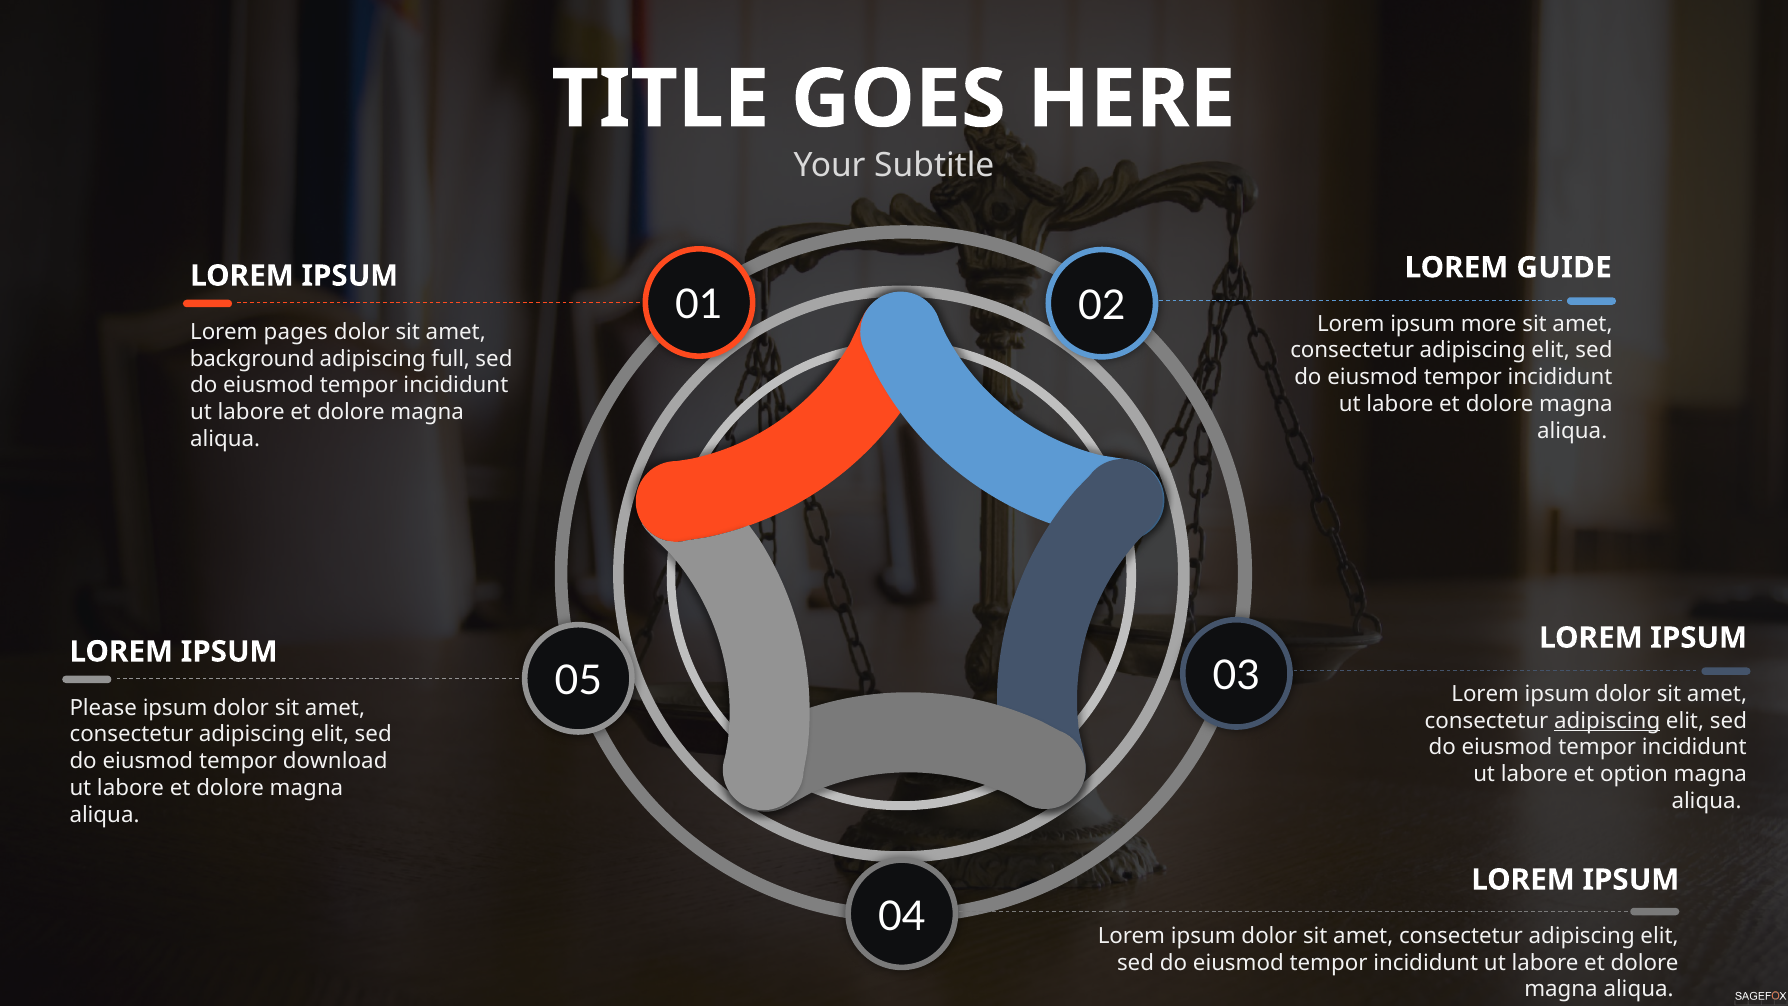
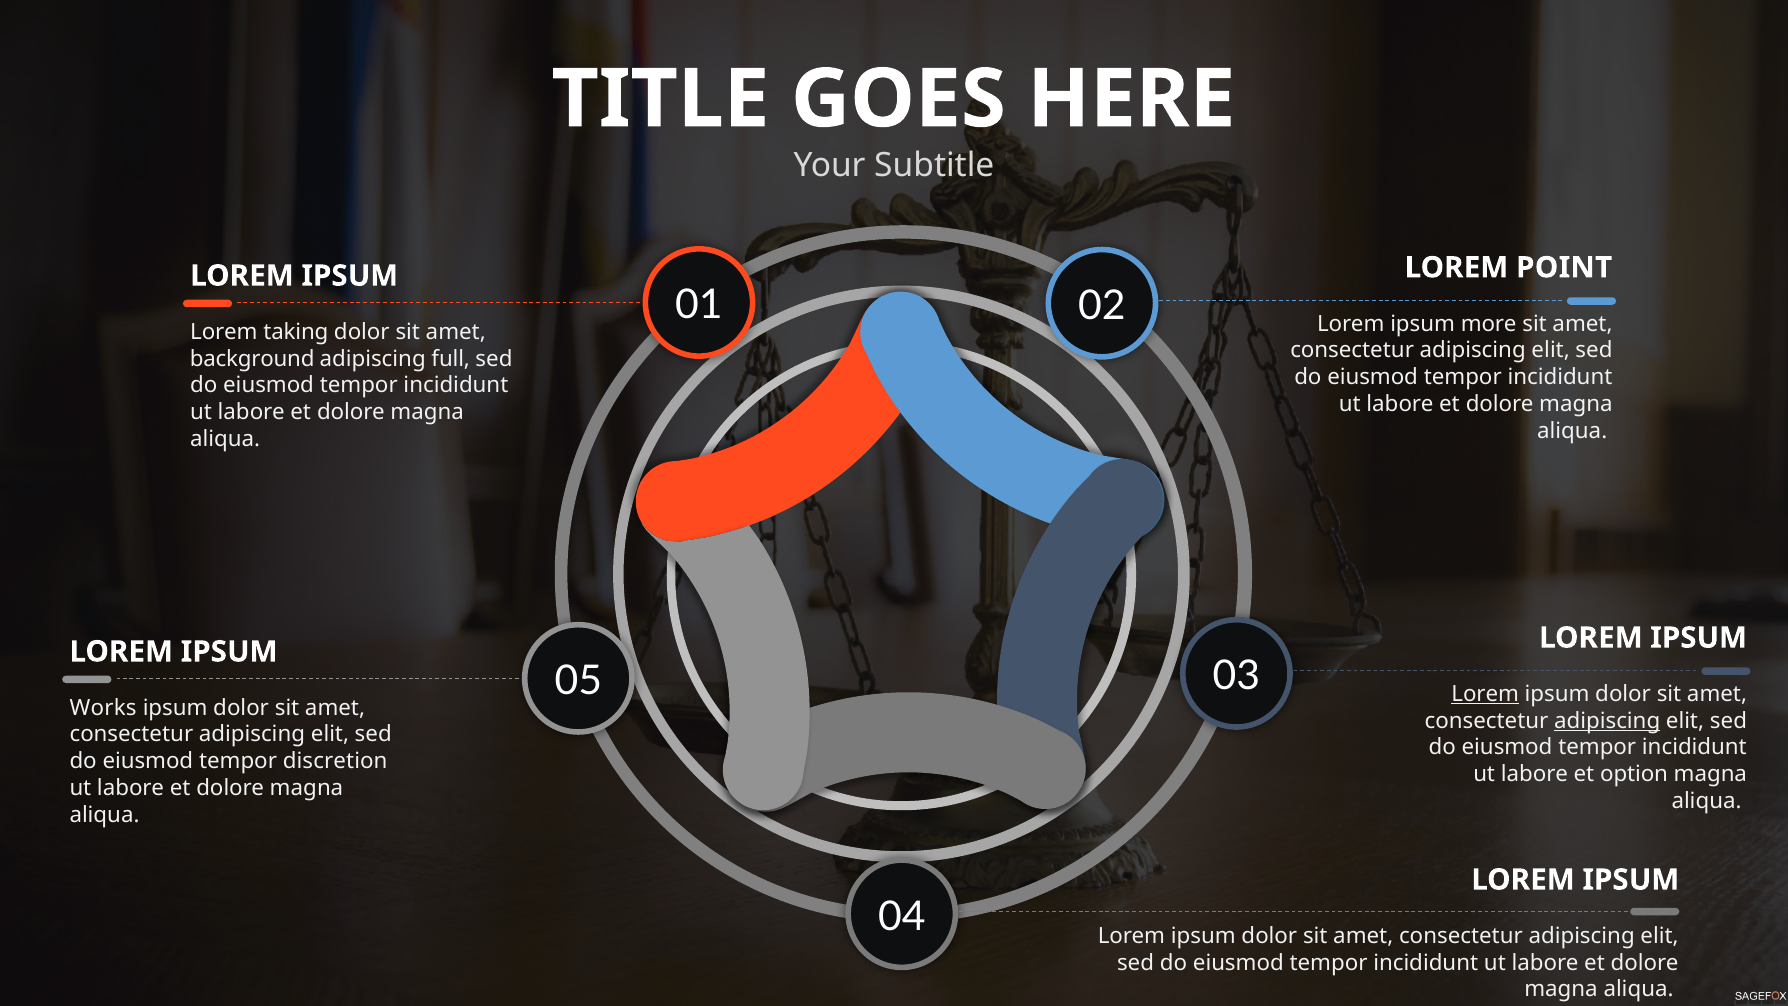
GUIDE: GUIDE -> POINT
pages: pages -> taking
Lorem at (1485, 694) underline: none -> present
Please: Please -> Works
download: download -> discretion
